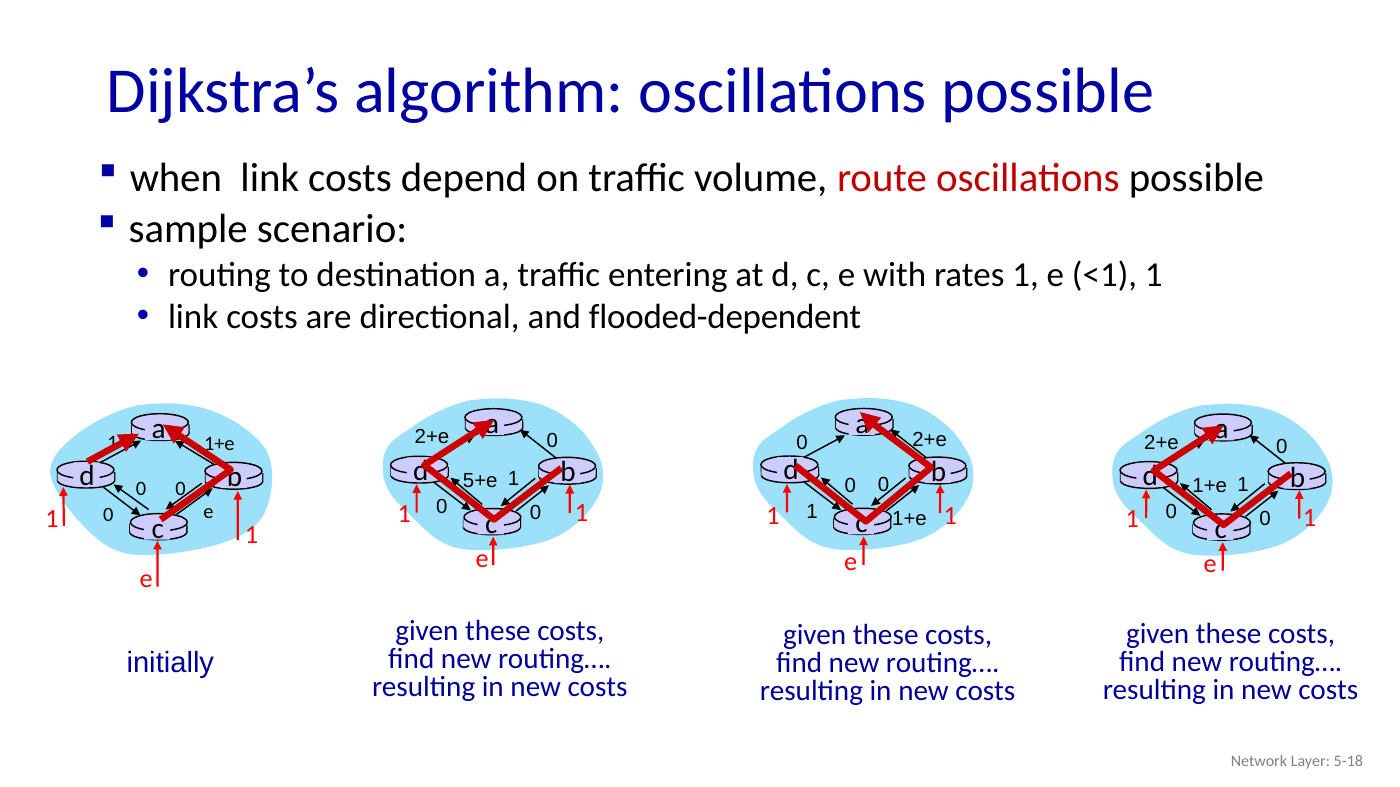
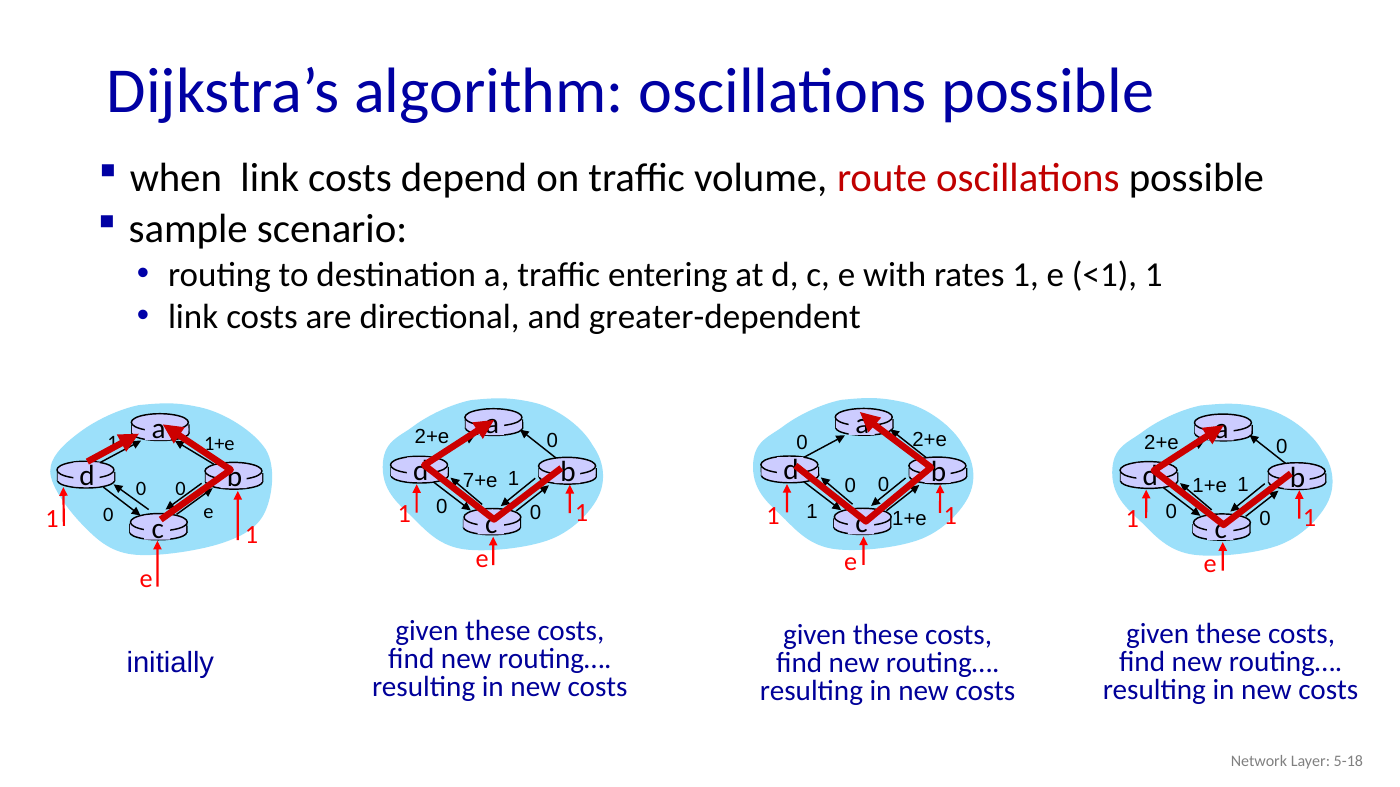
flooded-dependent: flooded-dependent -> greater-dependent
5+e: 5+e -> 7+e
